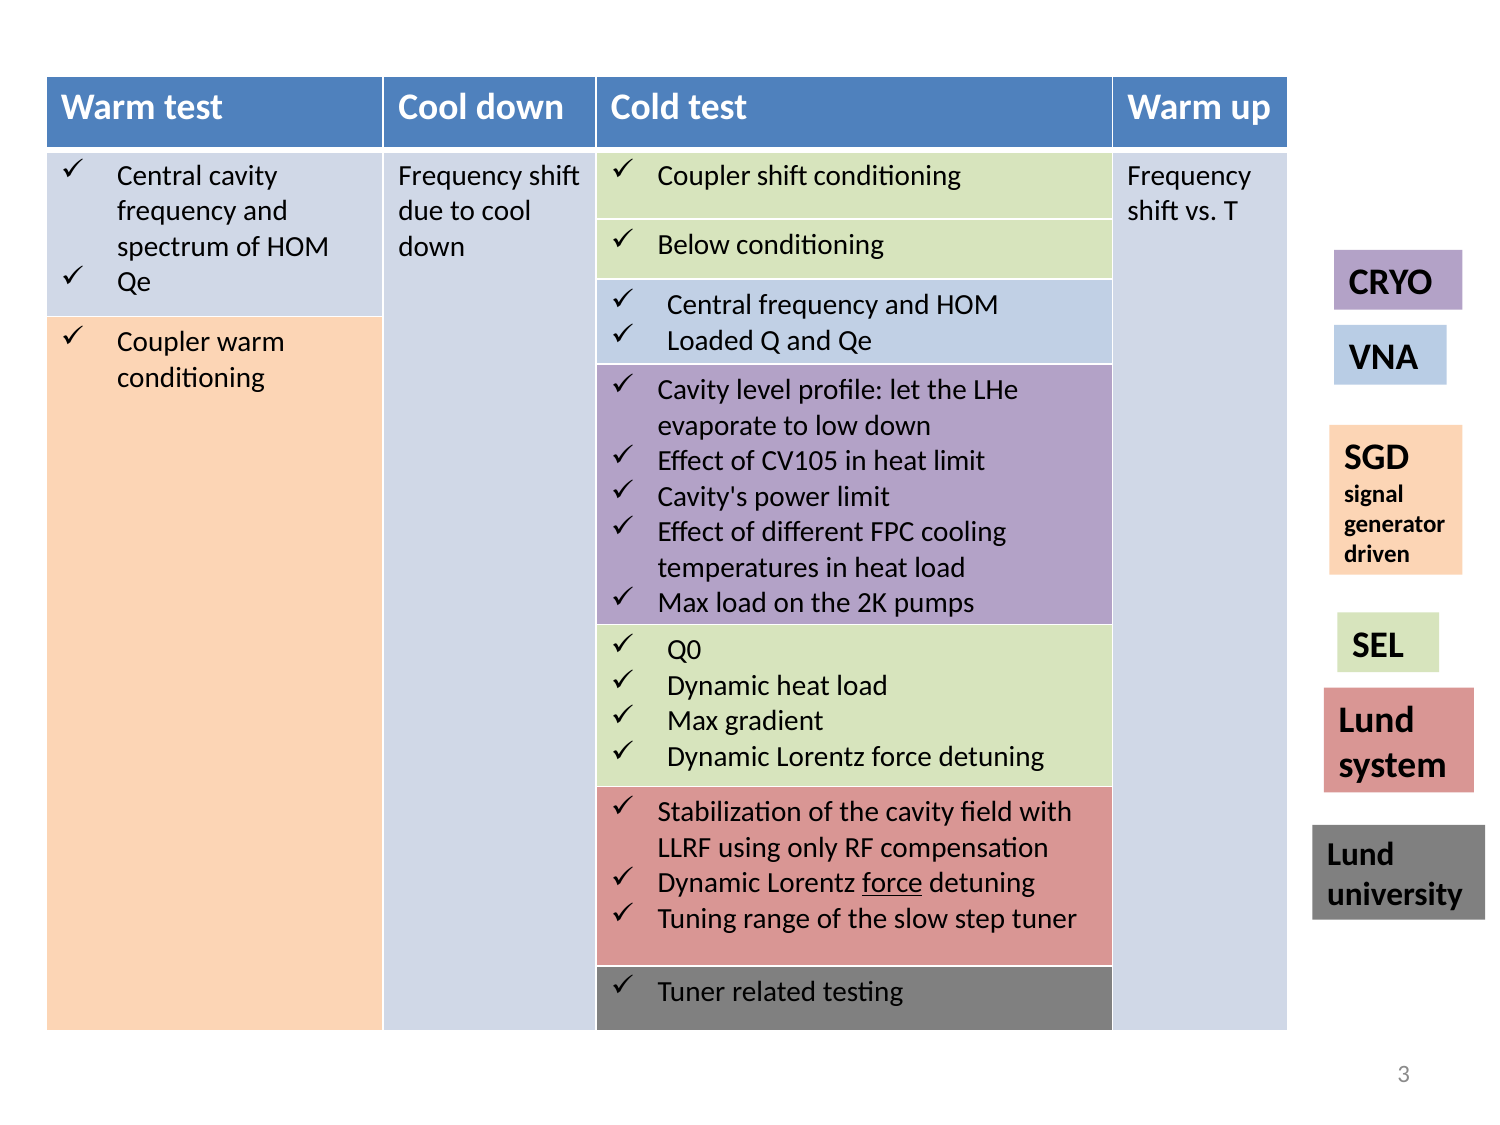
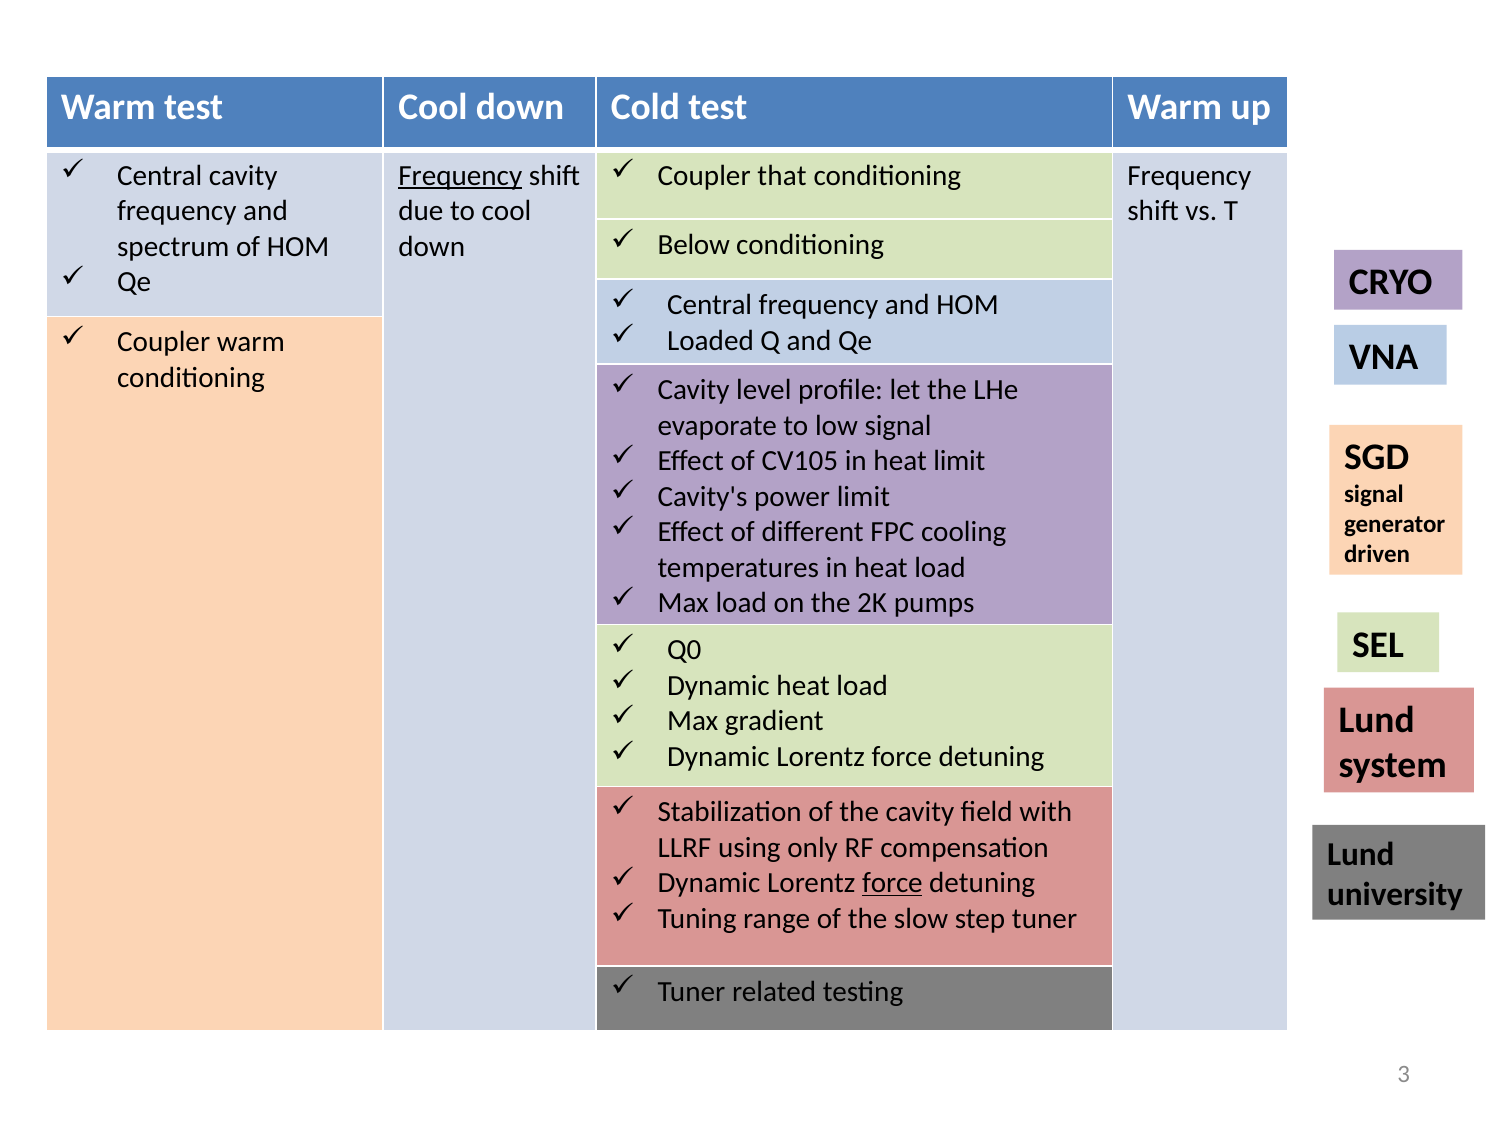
Coupler shift: shift -> that
Frequency at (460, 175) underline: none -> present
low down: down -> signal
